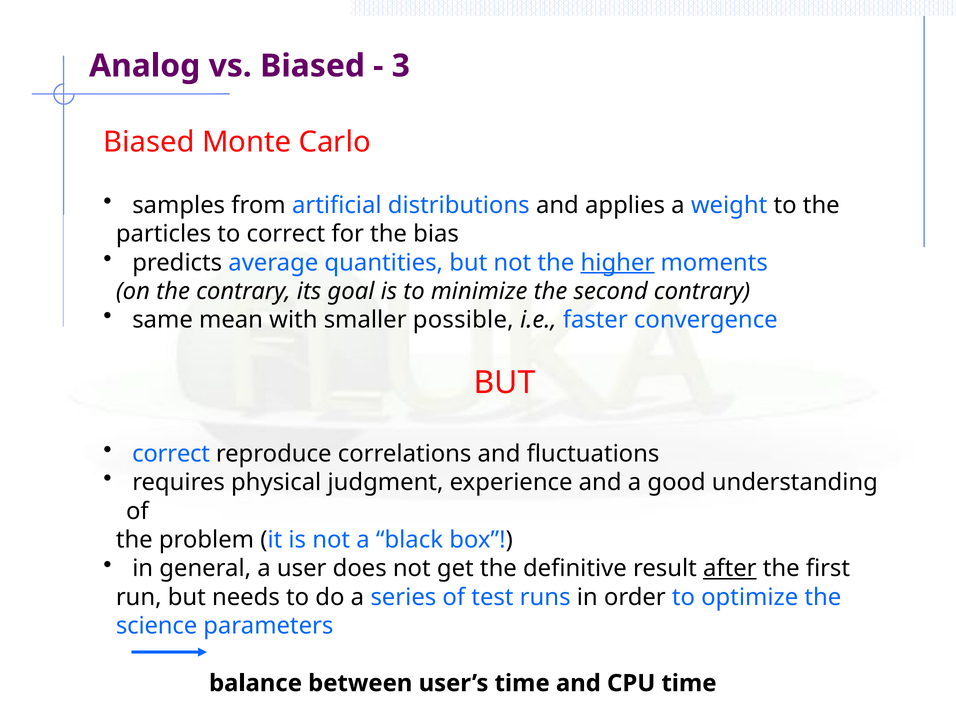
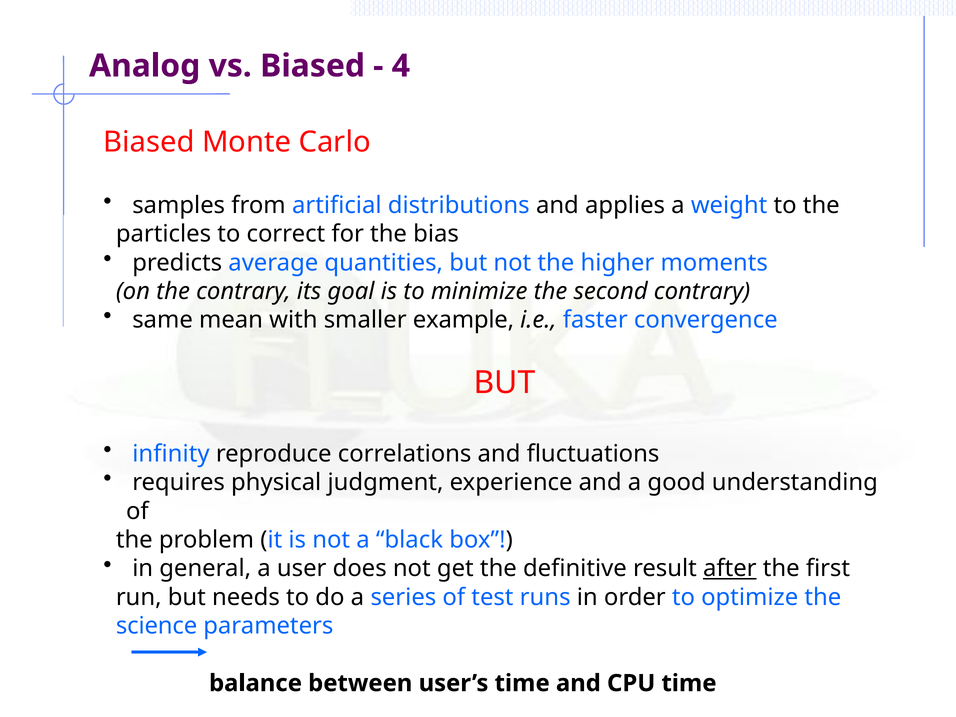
3: 3 -> 4
higher underline: present -> none
possible: possible -> example
correct at (171, 454): correct -> infinity
